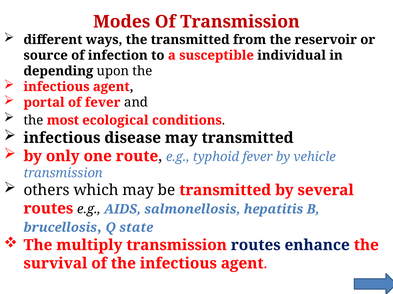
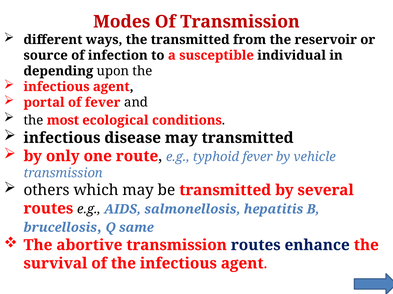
state: state -> same
multiply: multiply -> abortive
